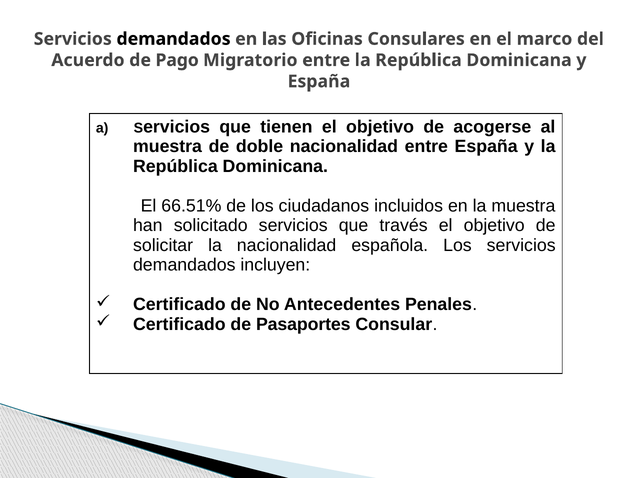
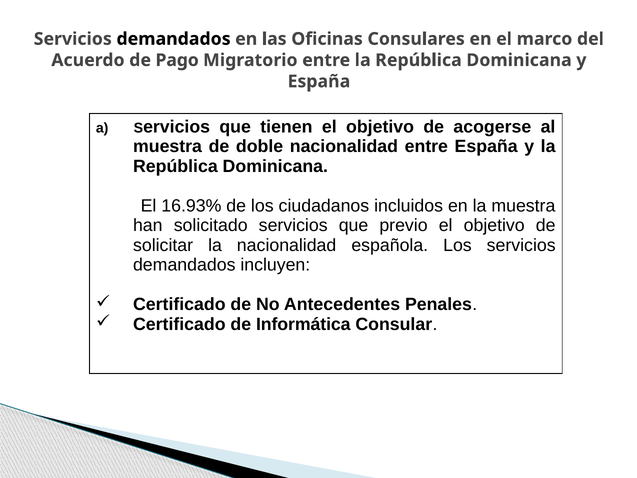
66.51%: 66.51% -> 16.93%
través: través -> previo
Pasaportes: Pasaportes -> Informática
